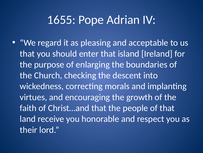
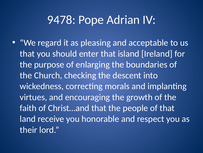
1655: 1655 -> 9478
